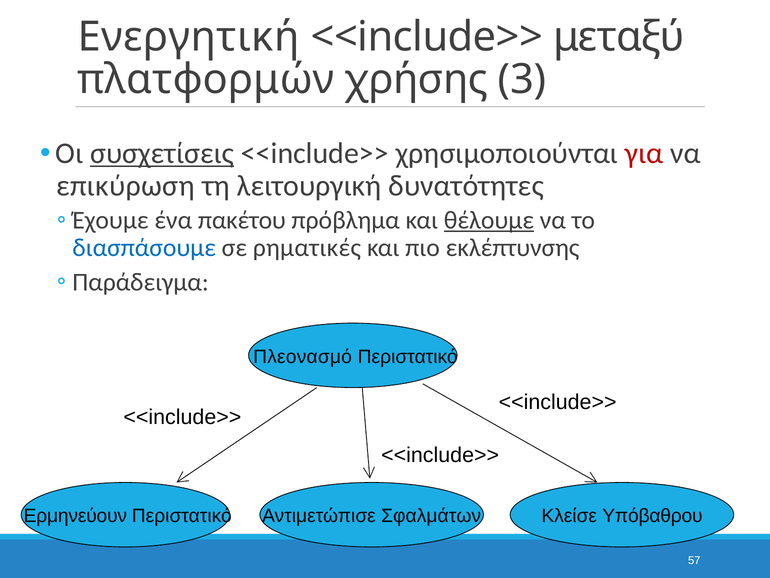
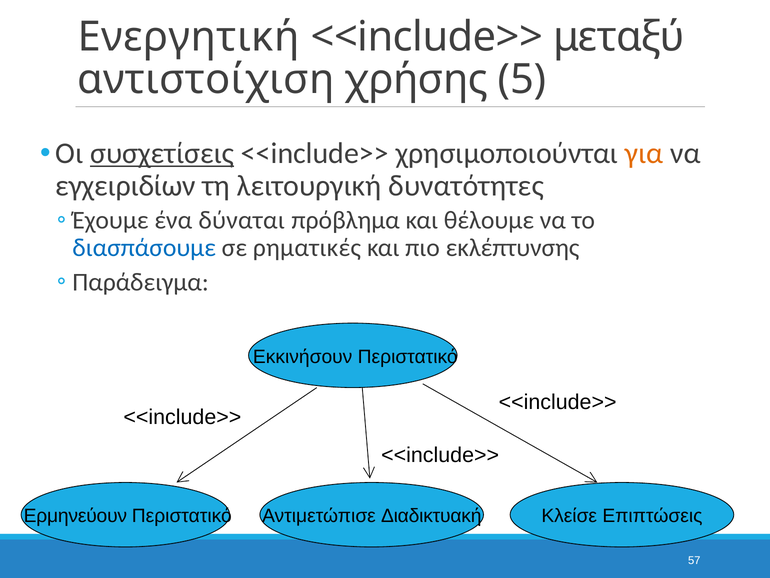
πλατφορμών: πλατφορμών -> αντιστοίχιση
3: 3 -> 5
για colour: red -> orange
επικύρωση: επικύρωση -> εγχειριδίων
πακέτου: πακέτου -> δύναται
θέλουμε underline: present -> none
Πλεονασμό: Πλεονασμό -> Εκκινήσουν
Σφαλμάτων: Σφαλμάτων -> Διαδικτυακή
Υπόβαθρου: Υπόβαθρου -> Επιπτώσεις
